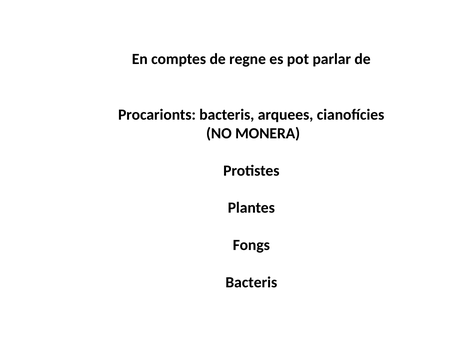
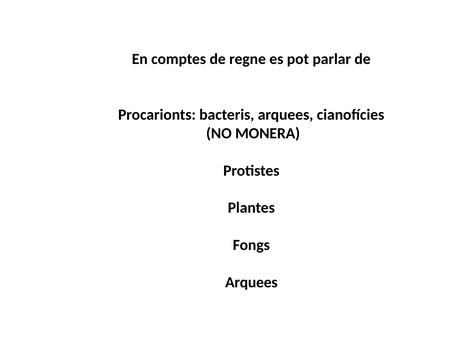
Bacteris at (251, 283): Bacteris -> Arquees
